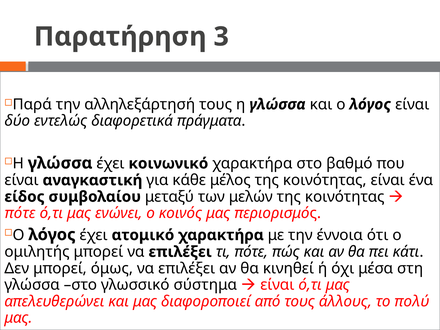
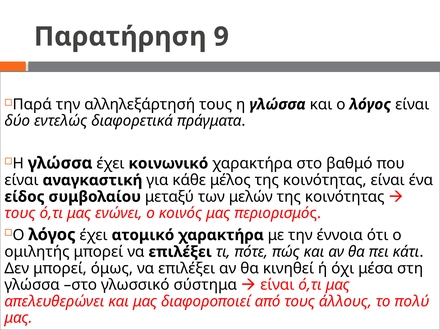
3: 3 -> 9
πότε at (20, 213): πότε -> τους
